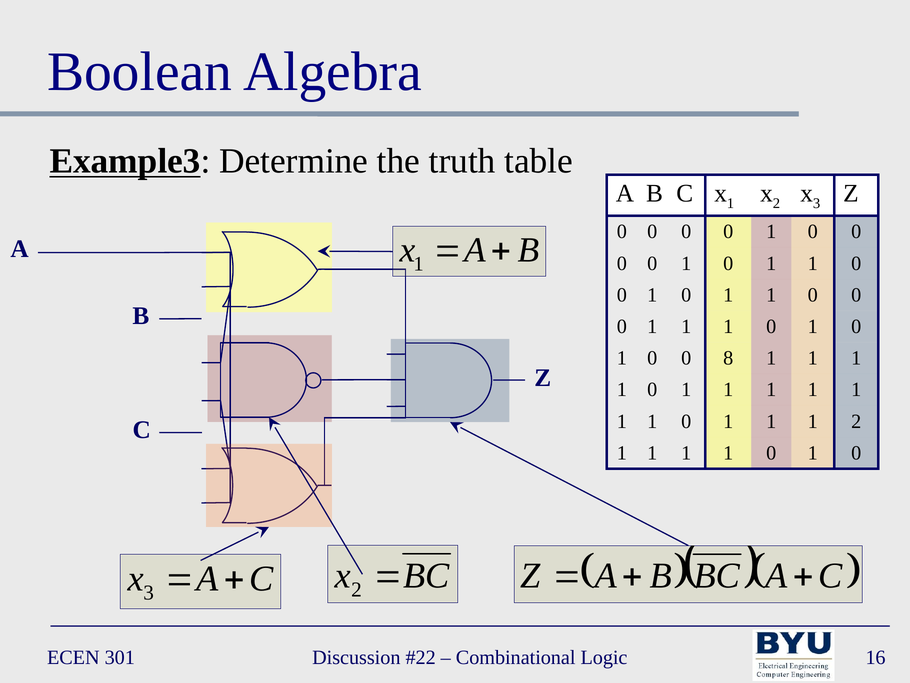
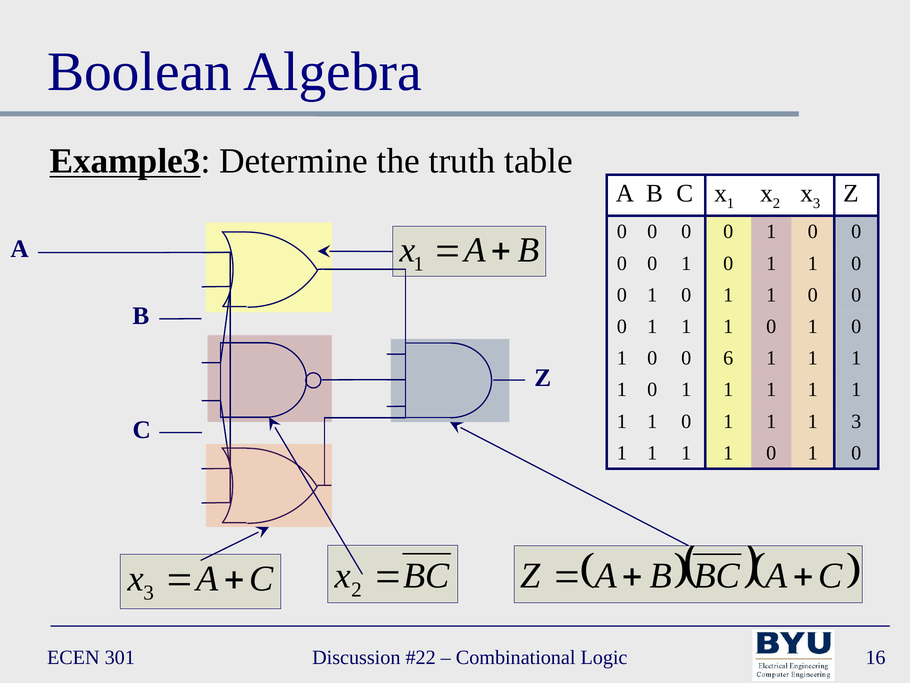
8: 8 -> 6
1 2: 2 -> 3
